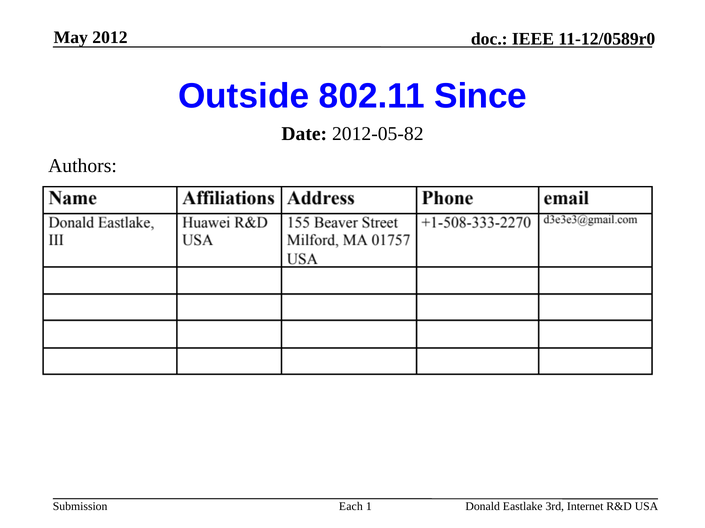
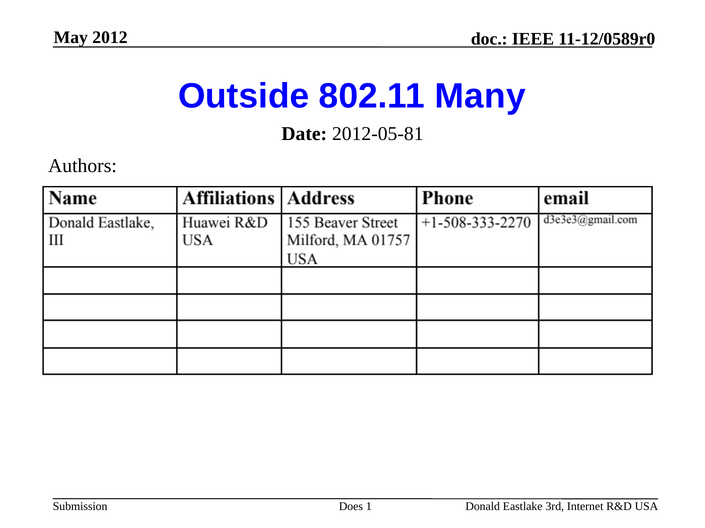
Since: Since -> Many
2012-05-82: 2012-05-82 -> 2012-05-81
Each: Each -> Does
